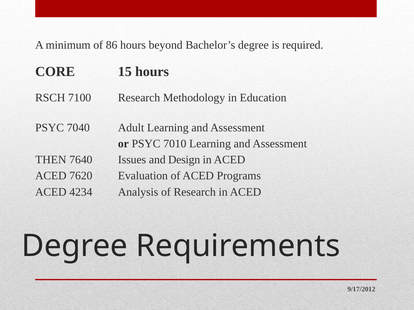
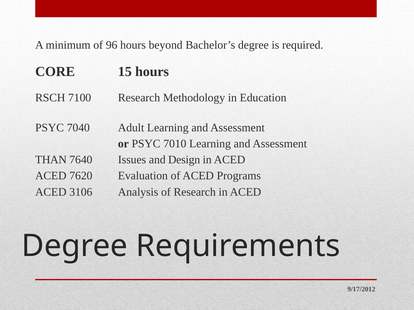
86: 86 -> 96
THEN: THEN -> THAN
4234: 4234 -> 3106
